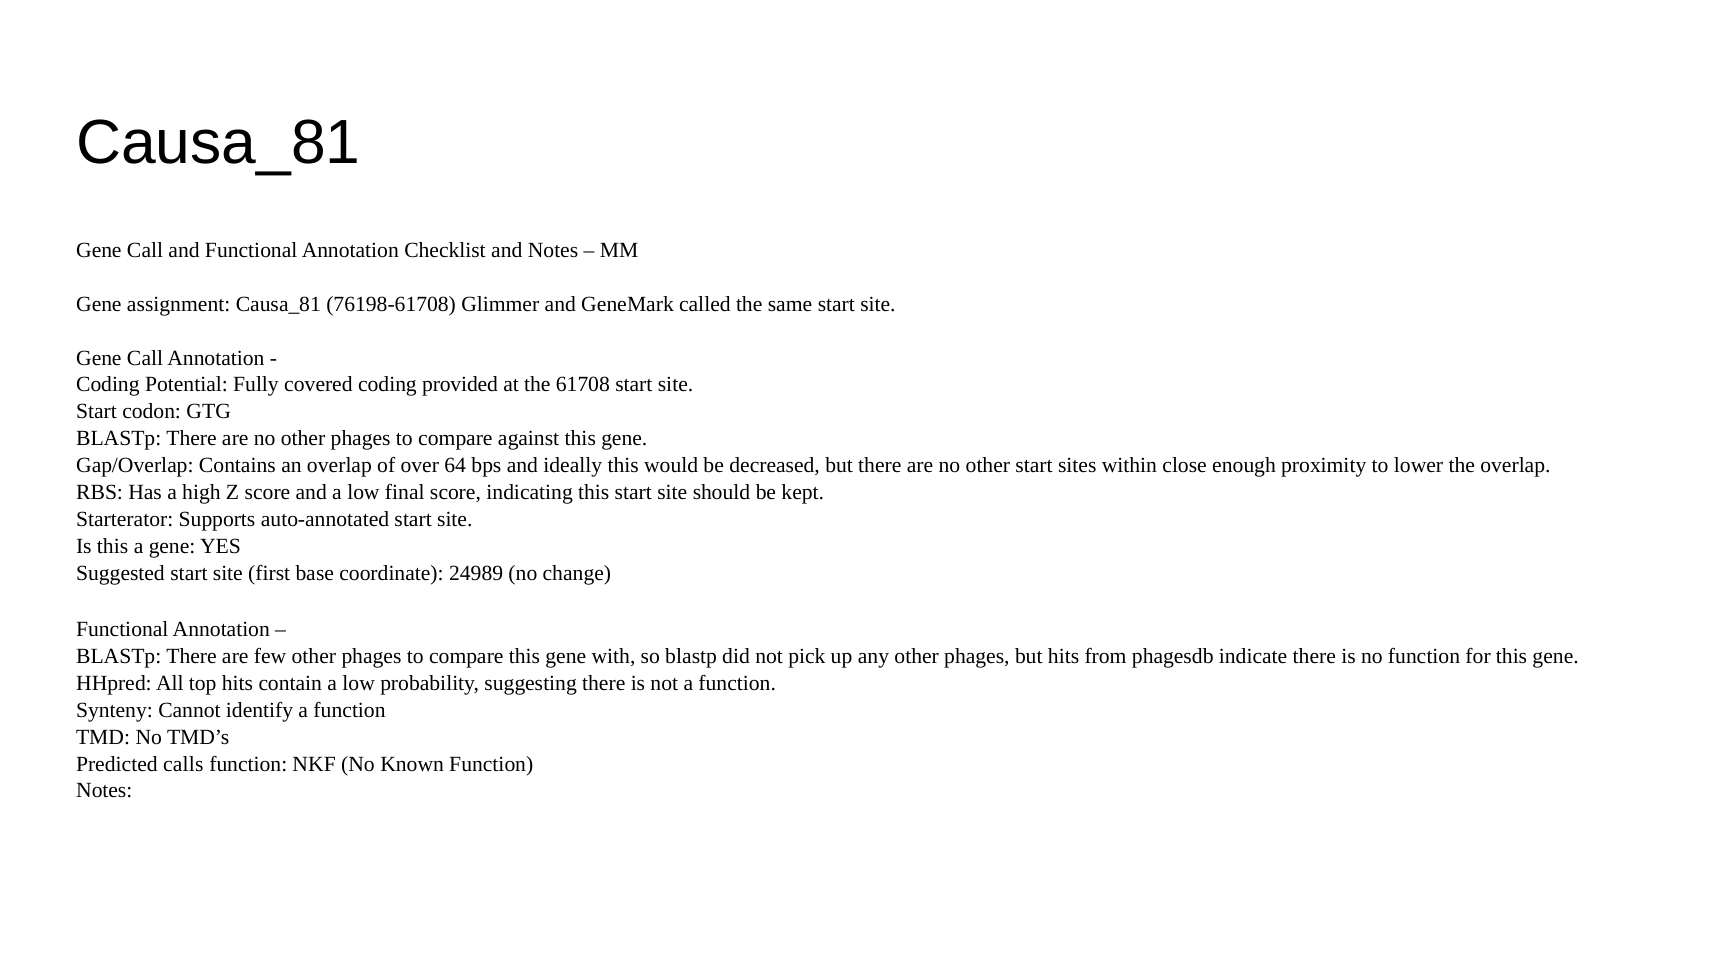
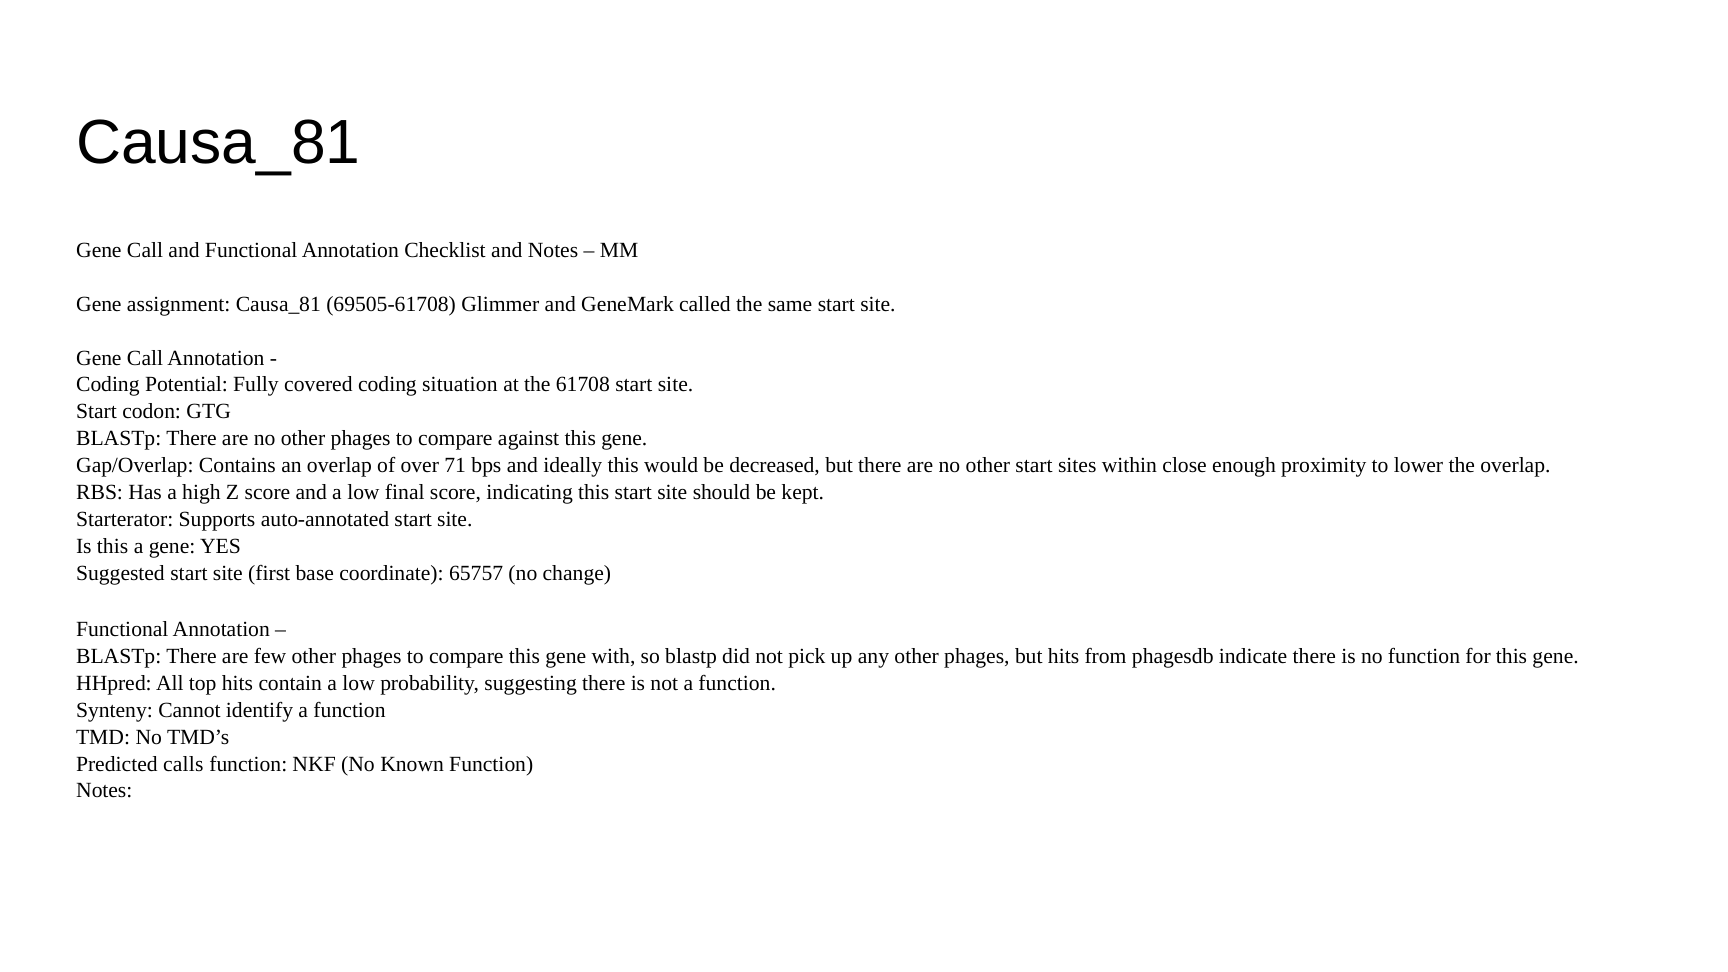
76198-61708: 76198-61708 -> 69505-61708
provided: provided -> situation
64: 64 -> 71
24989: 24989 -> 65757
